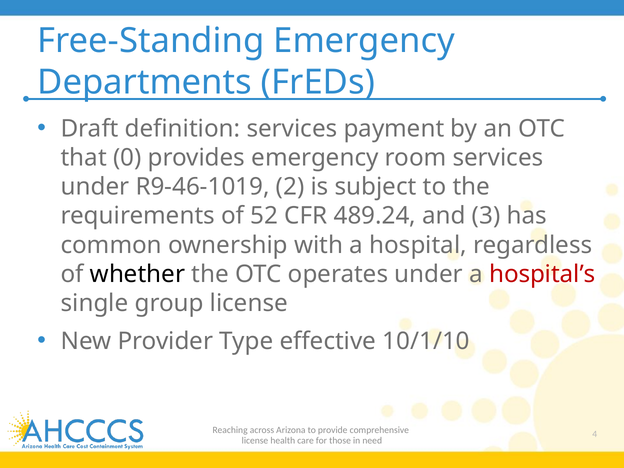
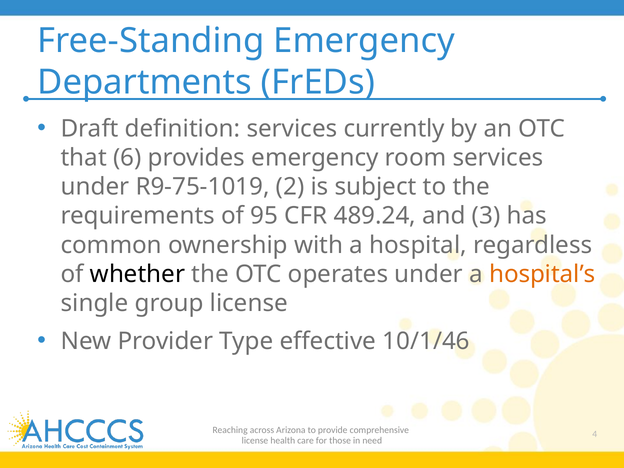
payment: payment -> currently
0: 0 -> 6
R9-46-1019: R9-46-1019 -> R9-75-1019
52: 52 -> 95
hospital’s colour: red -> orange
10/1/10: 10/1/10 -> 10/1/46
